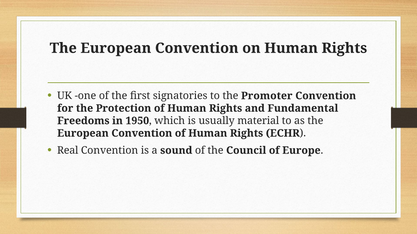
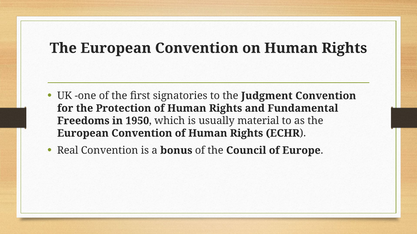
Promoter: Promoter -> Judgment
sound: sound -> bonus
